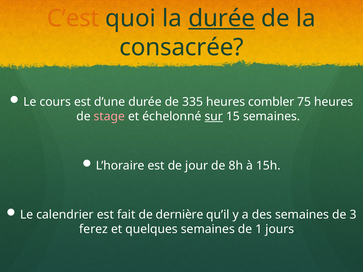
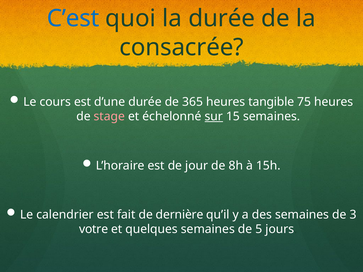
C’est colour: orange -> blue
durée at (222, 18) underline: present -> none
335: 335 -> 365
combler: combler -> tangible
ferez: ferez -> votre
1: 1 -> 5
